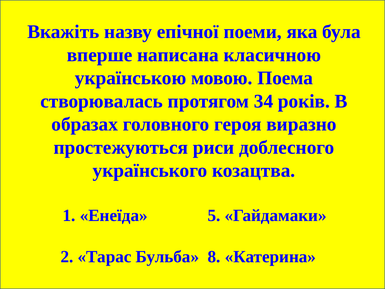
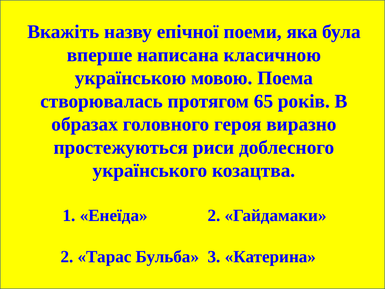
34: 34 -> 65
Енеїда 5: 5 -> 2
8: 8 -> 3
